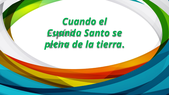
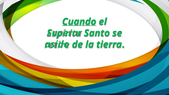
Cuando at (79, 22) underline: none -> present
Cuando at (64, 33): Cuando -> Superar
plena: plena -> asido
